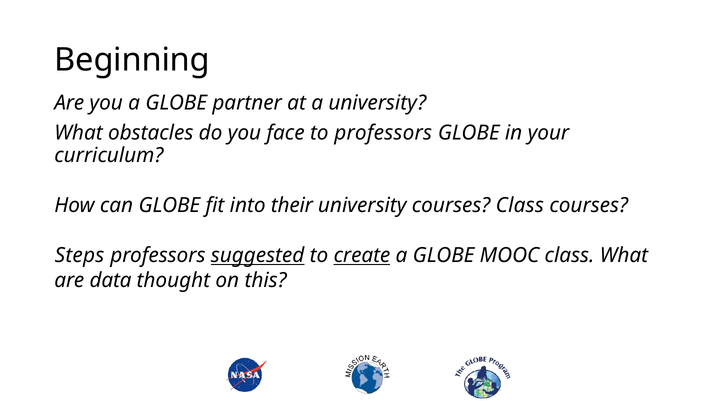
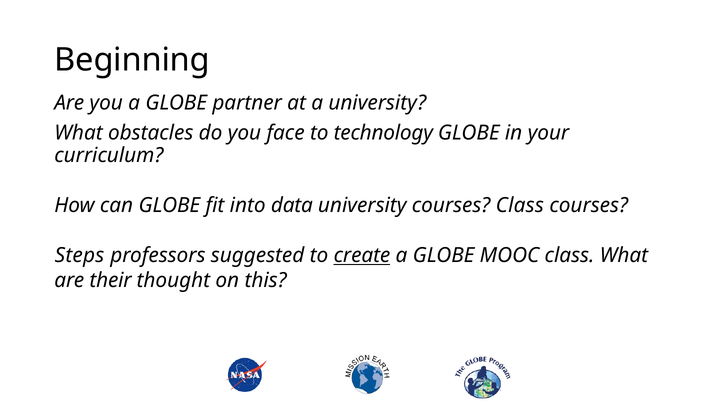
to professors: professors -> technology
their: their -> data
suggested underline: present -> none
data: data -> their
